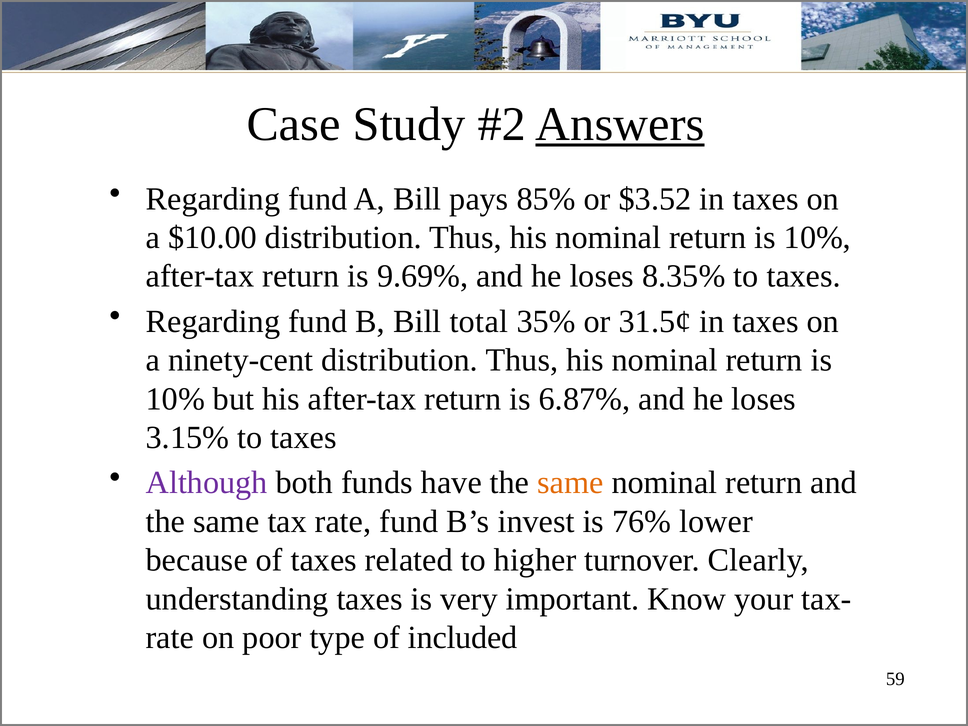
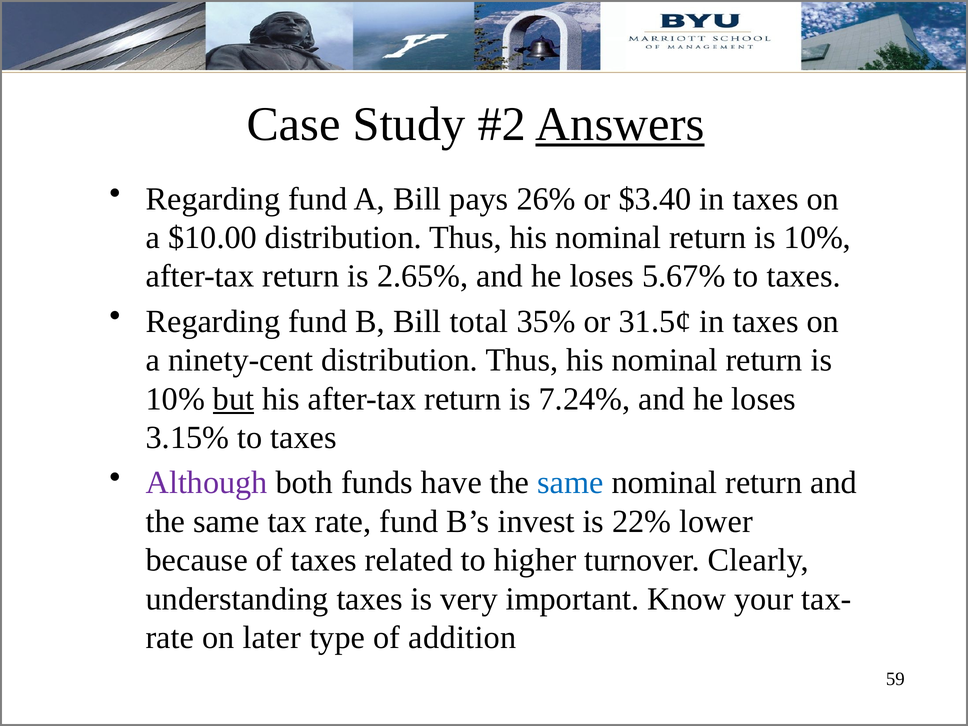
85%: 85% -> 26%
$3.52: $3.52 -> $3.40
9.69%: 9.69% -> 2.65%
8.35%: 8.35% -> 5.67%
but underline: none -> present
6.87%: 6.87% -> 7.24%
same at (570, 483) colour: orange -> blue
76%: 76% -> 22%
poor: poor -> later
included: included -> addition
